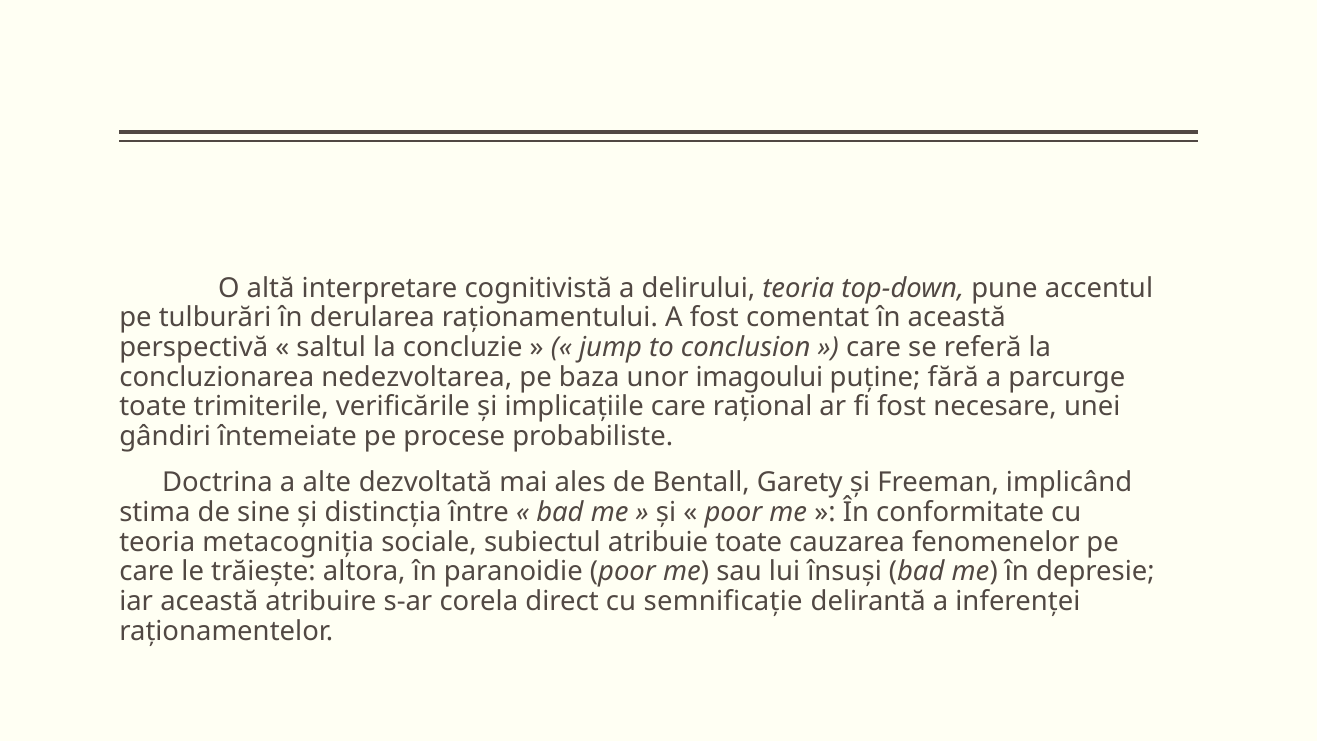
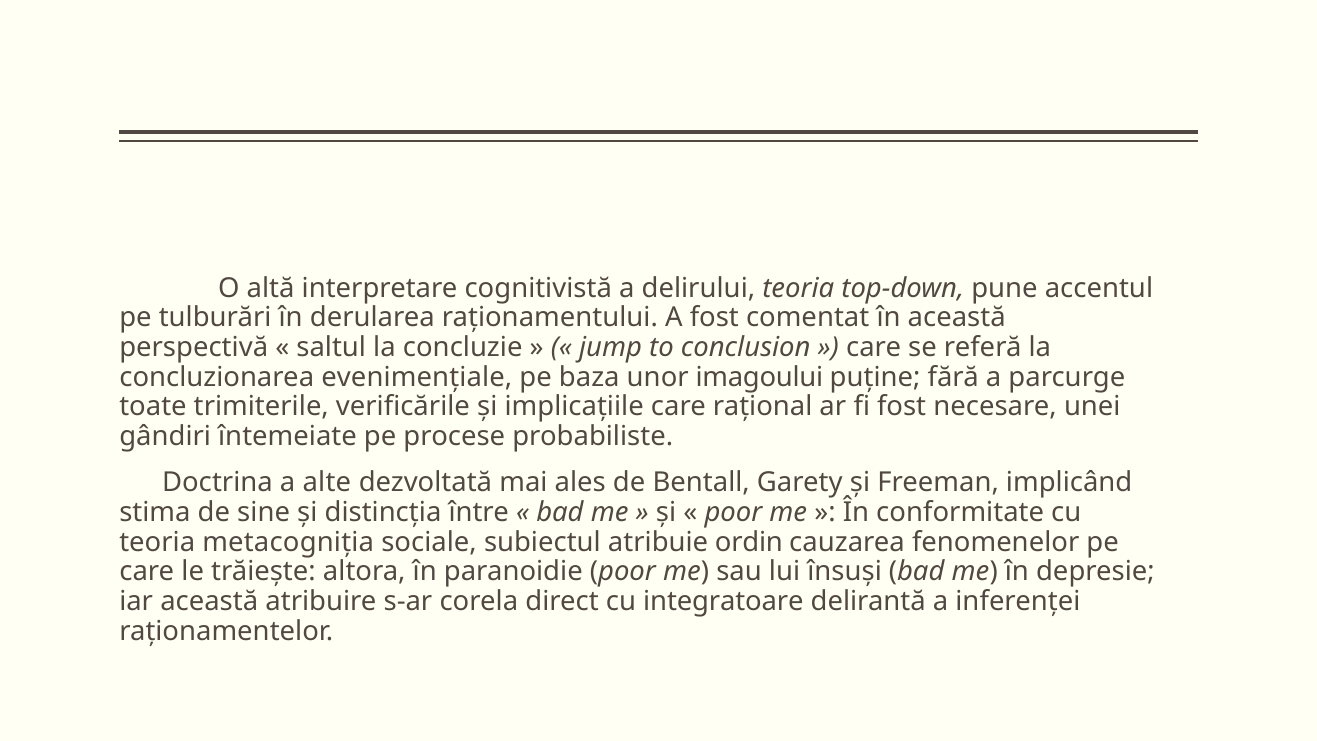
nedezvoltarea: nedezvoltarea -> evenimenţiale
atribuie toate: toate -> ordin
semnificaţie: semnificaţie -> integratoare
